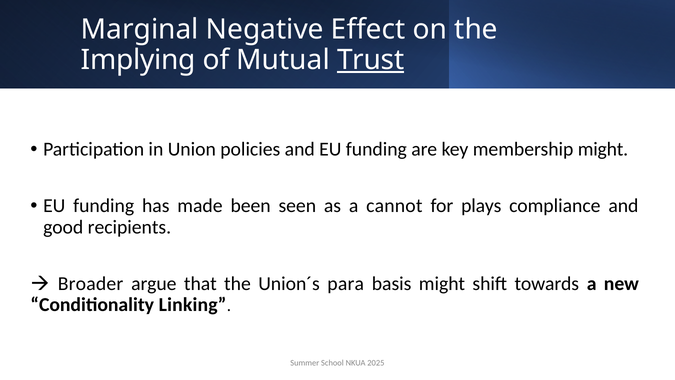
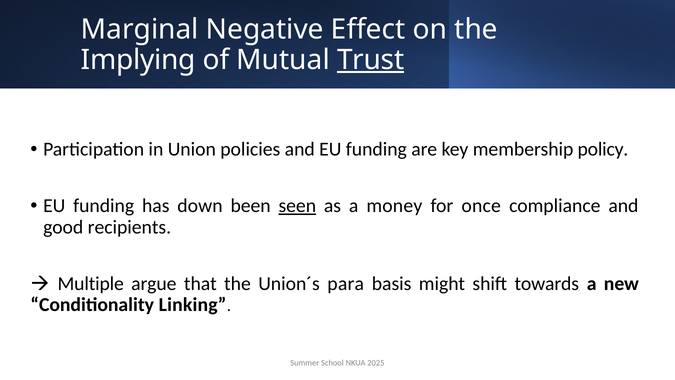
membership might: might -> policy
made: made -> down
seen underline: none -> present
cannot: cannot -> money
plays: plays -> once
Broader: Broader -> Multiple
